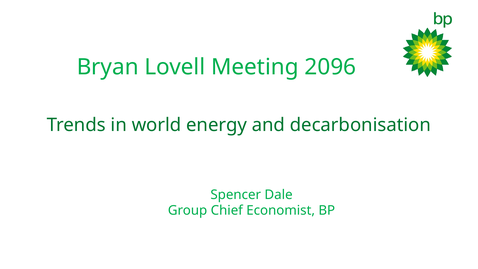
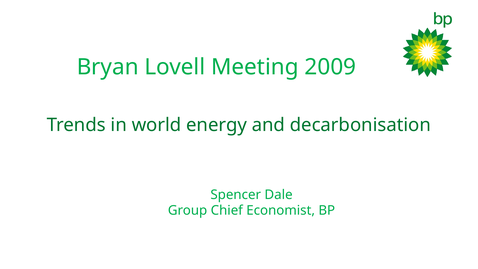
2096: 2096 -> 2009
